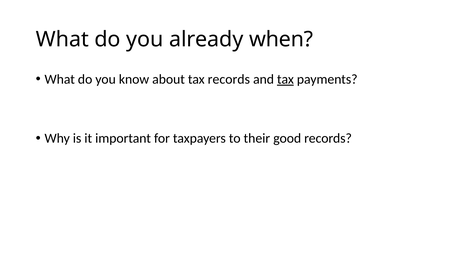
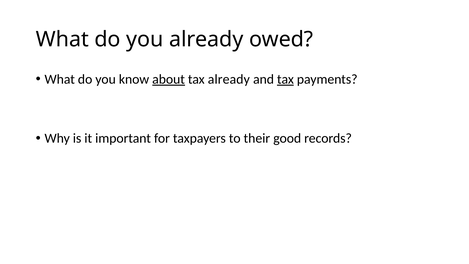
when: when -> owed
about underline: none -> present
tax records: records -> already
